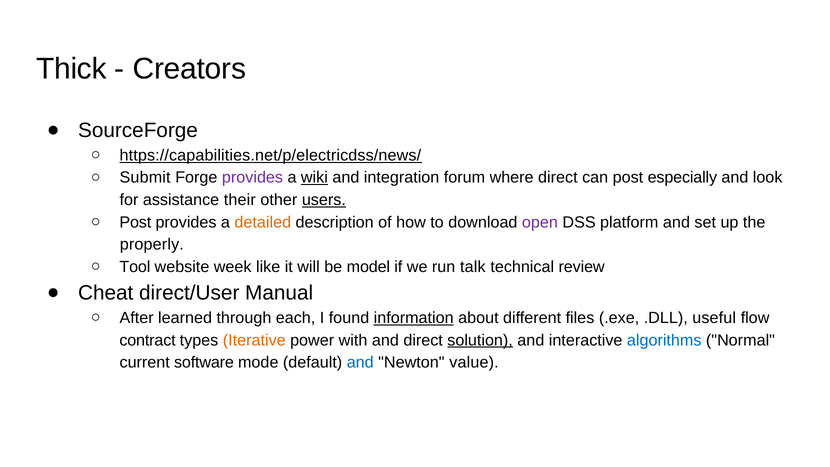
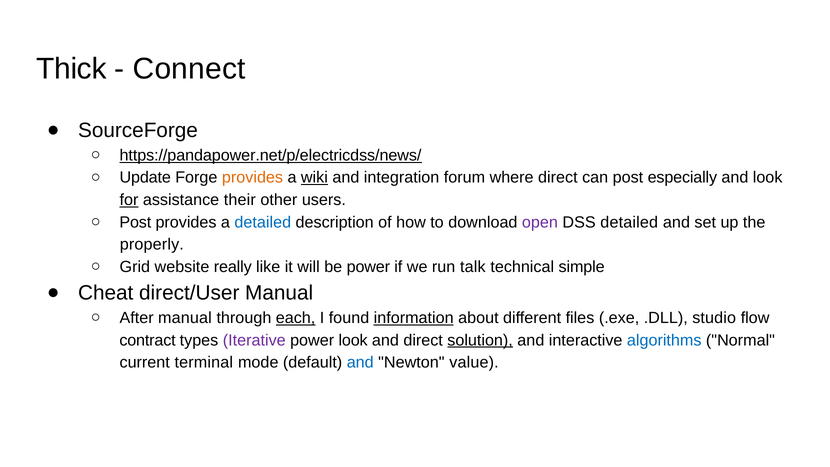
Creators: Creators -> Connect
https://capabilities.net/p/electricdss/news/: https://capabilities.net/p/electricdss/news/ -> https://pandapower.net/p/electricdss/news/
Submit: Submit -> Update
provides at (252, 178) colour: purple -> orange
for underline: none -> present
users underline: present -> none
detailed at (263, 222) colour: orange -> blue
DSS platform: platform -> detailed
Tool: Tool -> Grid
week: week -> really
be model: model -> power
review: review -> simple
After learned: learned -> manual
each underline: none -> present
useful: useful -> studio
Iterative colour: orange -> purple
power with: with -> look
software: software -> terminal
